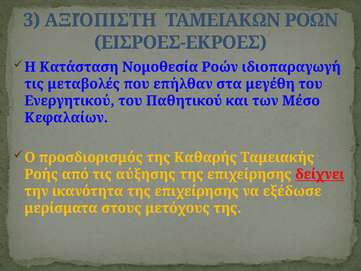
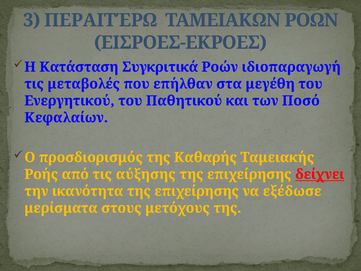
ΑΞΙΌΠΙΣΤΗ: ΑΞΙΌΠΙΣΤΗ -> ΠΕΡΑΙΤΈΡΩ
Νομοθεσία: Νομοθεσία -> Συγκριτικά
Μέσο: Μέσο -> Ποσό
